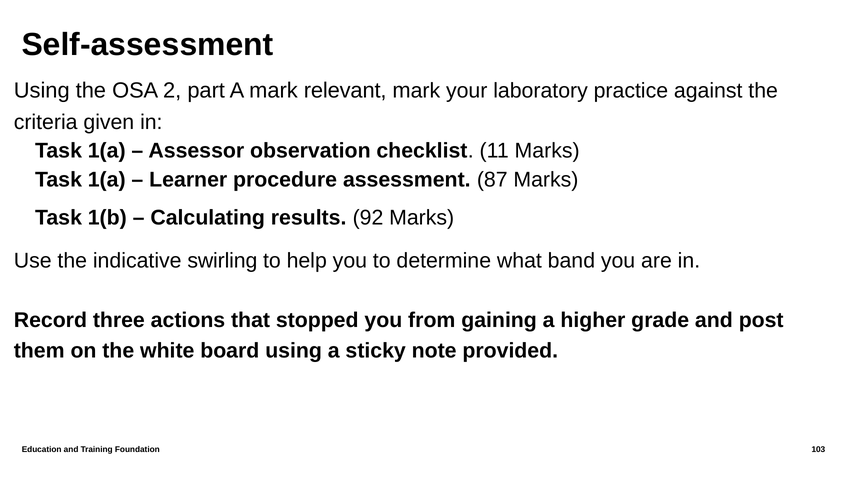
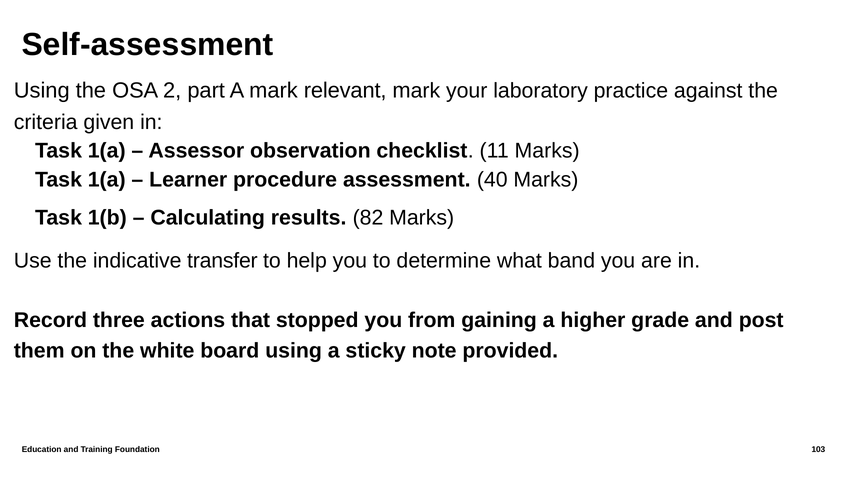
87: 87 -> 40
92: 92 -> 82
swirling: swirling -> transfer
